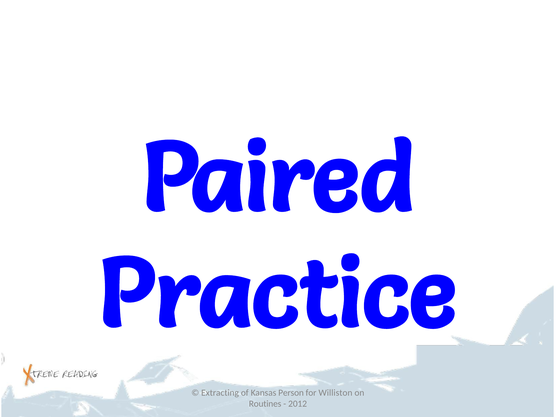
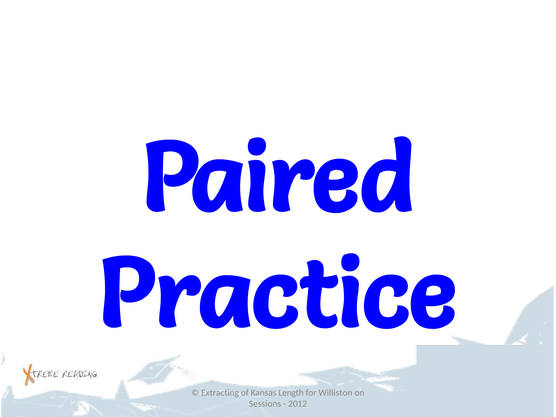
Person: Person -> Length
Routines: Routines -> Sessions
